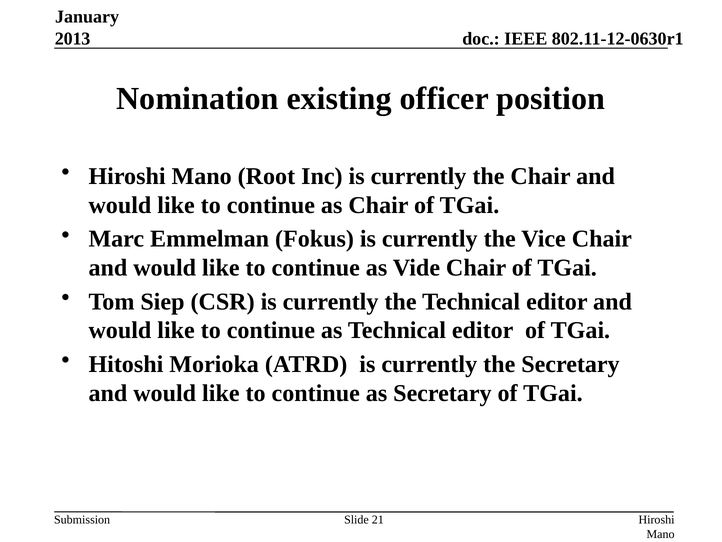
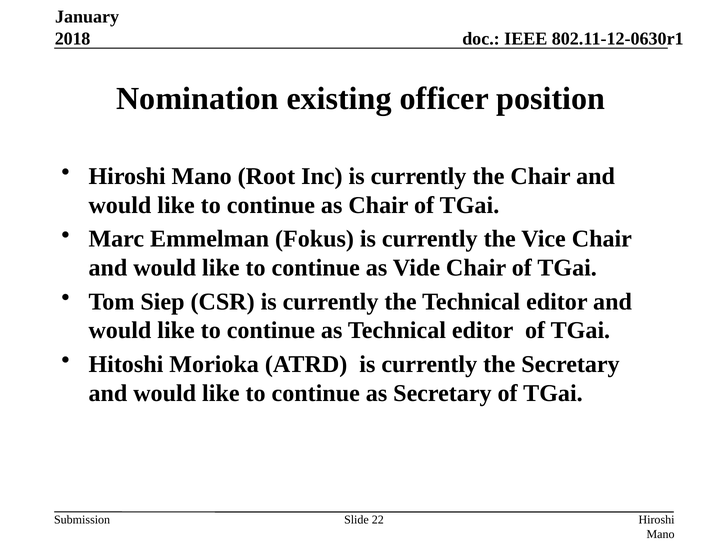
2013: 2013 -> 2018
21: 21 -> 22
